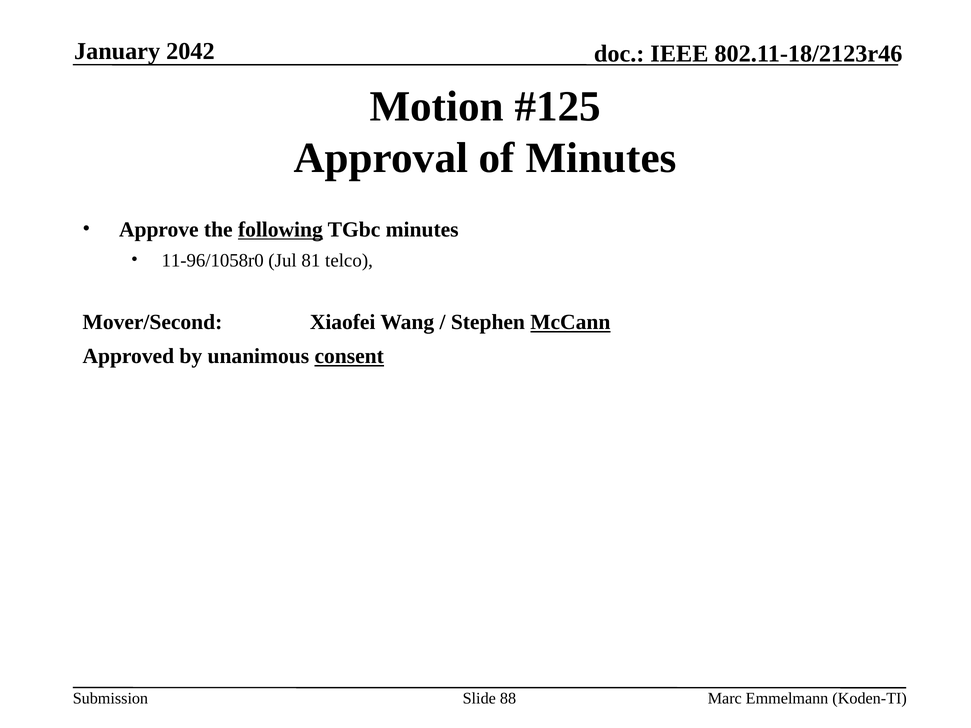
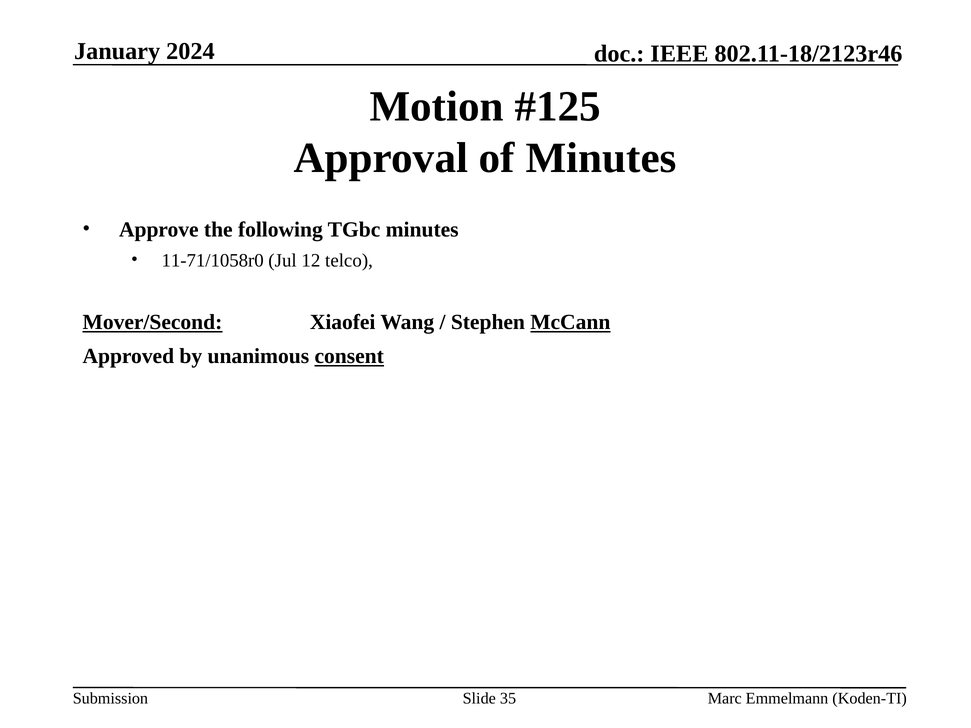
2042: 2042 -> 2024
following underline: present -> none
11-96/1058r0: 11-96/1058r0 -> 11-71/1058r0
81: 81 -> 12
Mover/Second underline: none -> present
88: 88 -> 35
